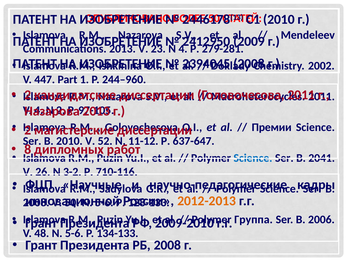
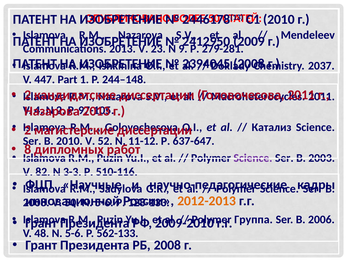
4 at (183, 49): 4 -> 9
2002: 2002 -> 2037
244–960: 244–960 -> 244–148
Премии: Премии -> Катализ
Science at (253, 158) colour: blue -> purple
2041: 2041 -> 2003
26: 26 -> 82
3-2: 3-2 -> 3-3
710-116: 710-116 -> 510-116
134-133: 134-133 -> 562-133
